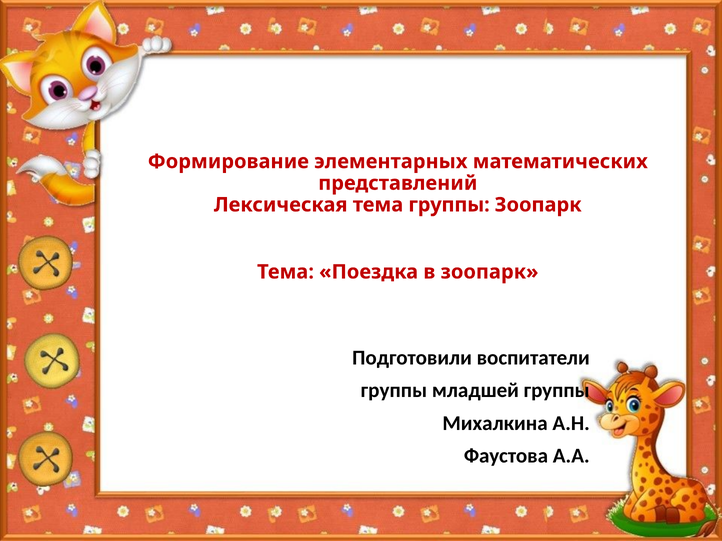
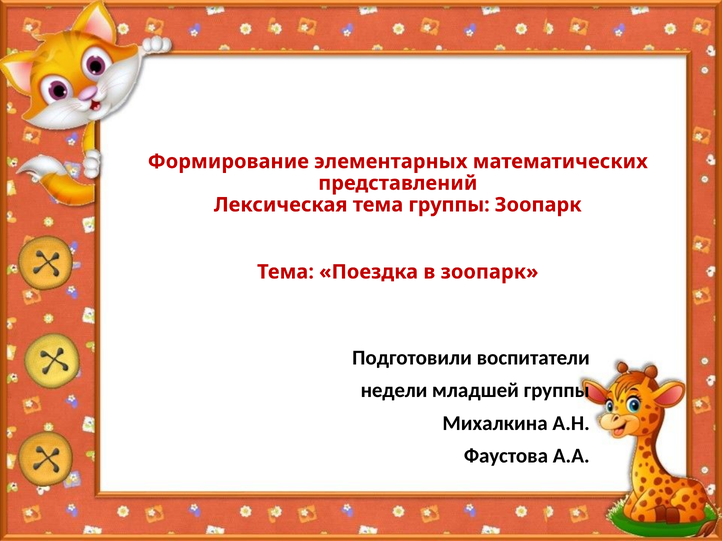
группы at (394, 391): группы -> недели
